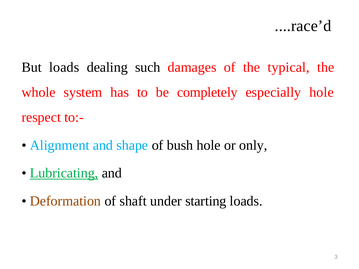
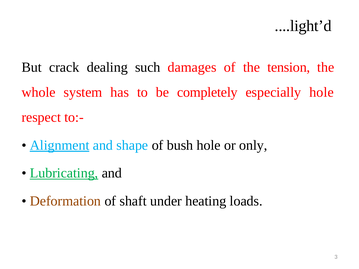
....race’d: ....race’d -> ....light’d
But loads: loads -> crack
typical: typical -> tension
Alignment underline: none -> present
starting: starting -> heating
